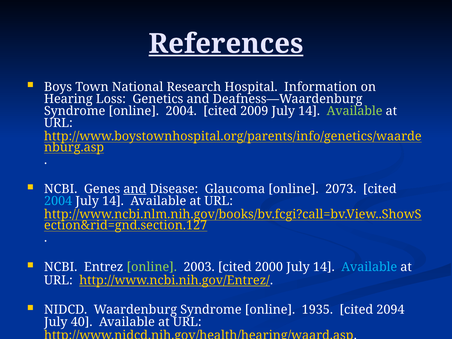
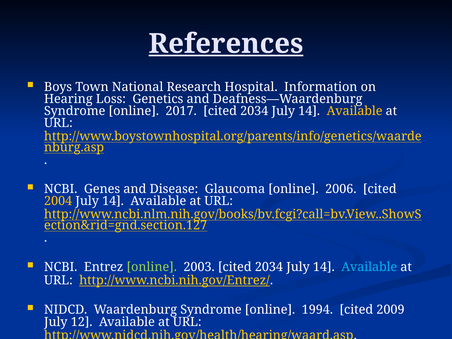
online 2004: 2004 -> 2017
2009 at (254, 111): 2009 -> 2034
Available at (355, 111) colour: light green -> yellow
and at (135, 189) underline: present -> none
2073: 2073 -> 2006
2004 at (58, 201) colour: light blue -> yellow
2003 cited 2000: 2000 -> 2034
1935: 1935 -> 1994
2094: 2094 -> 2009
40: 40 -> 12
